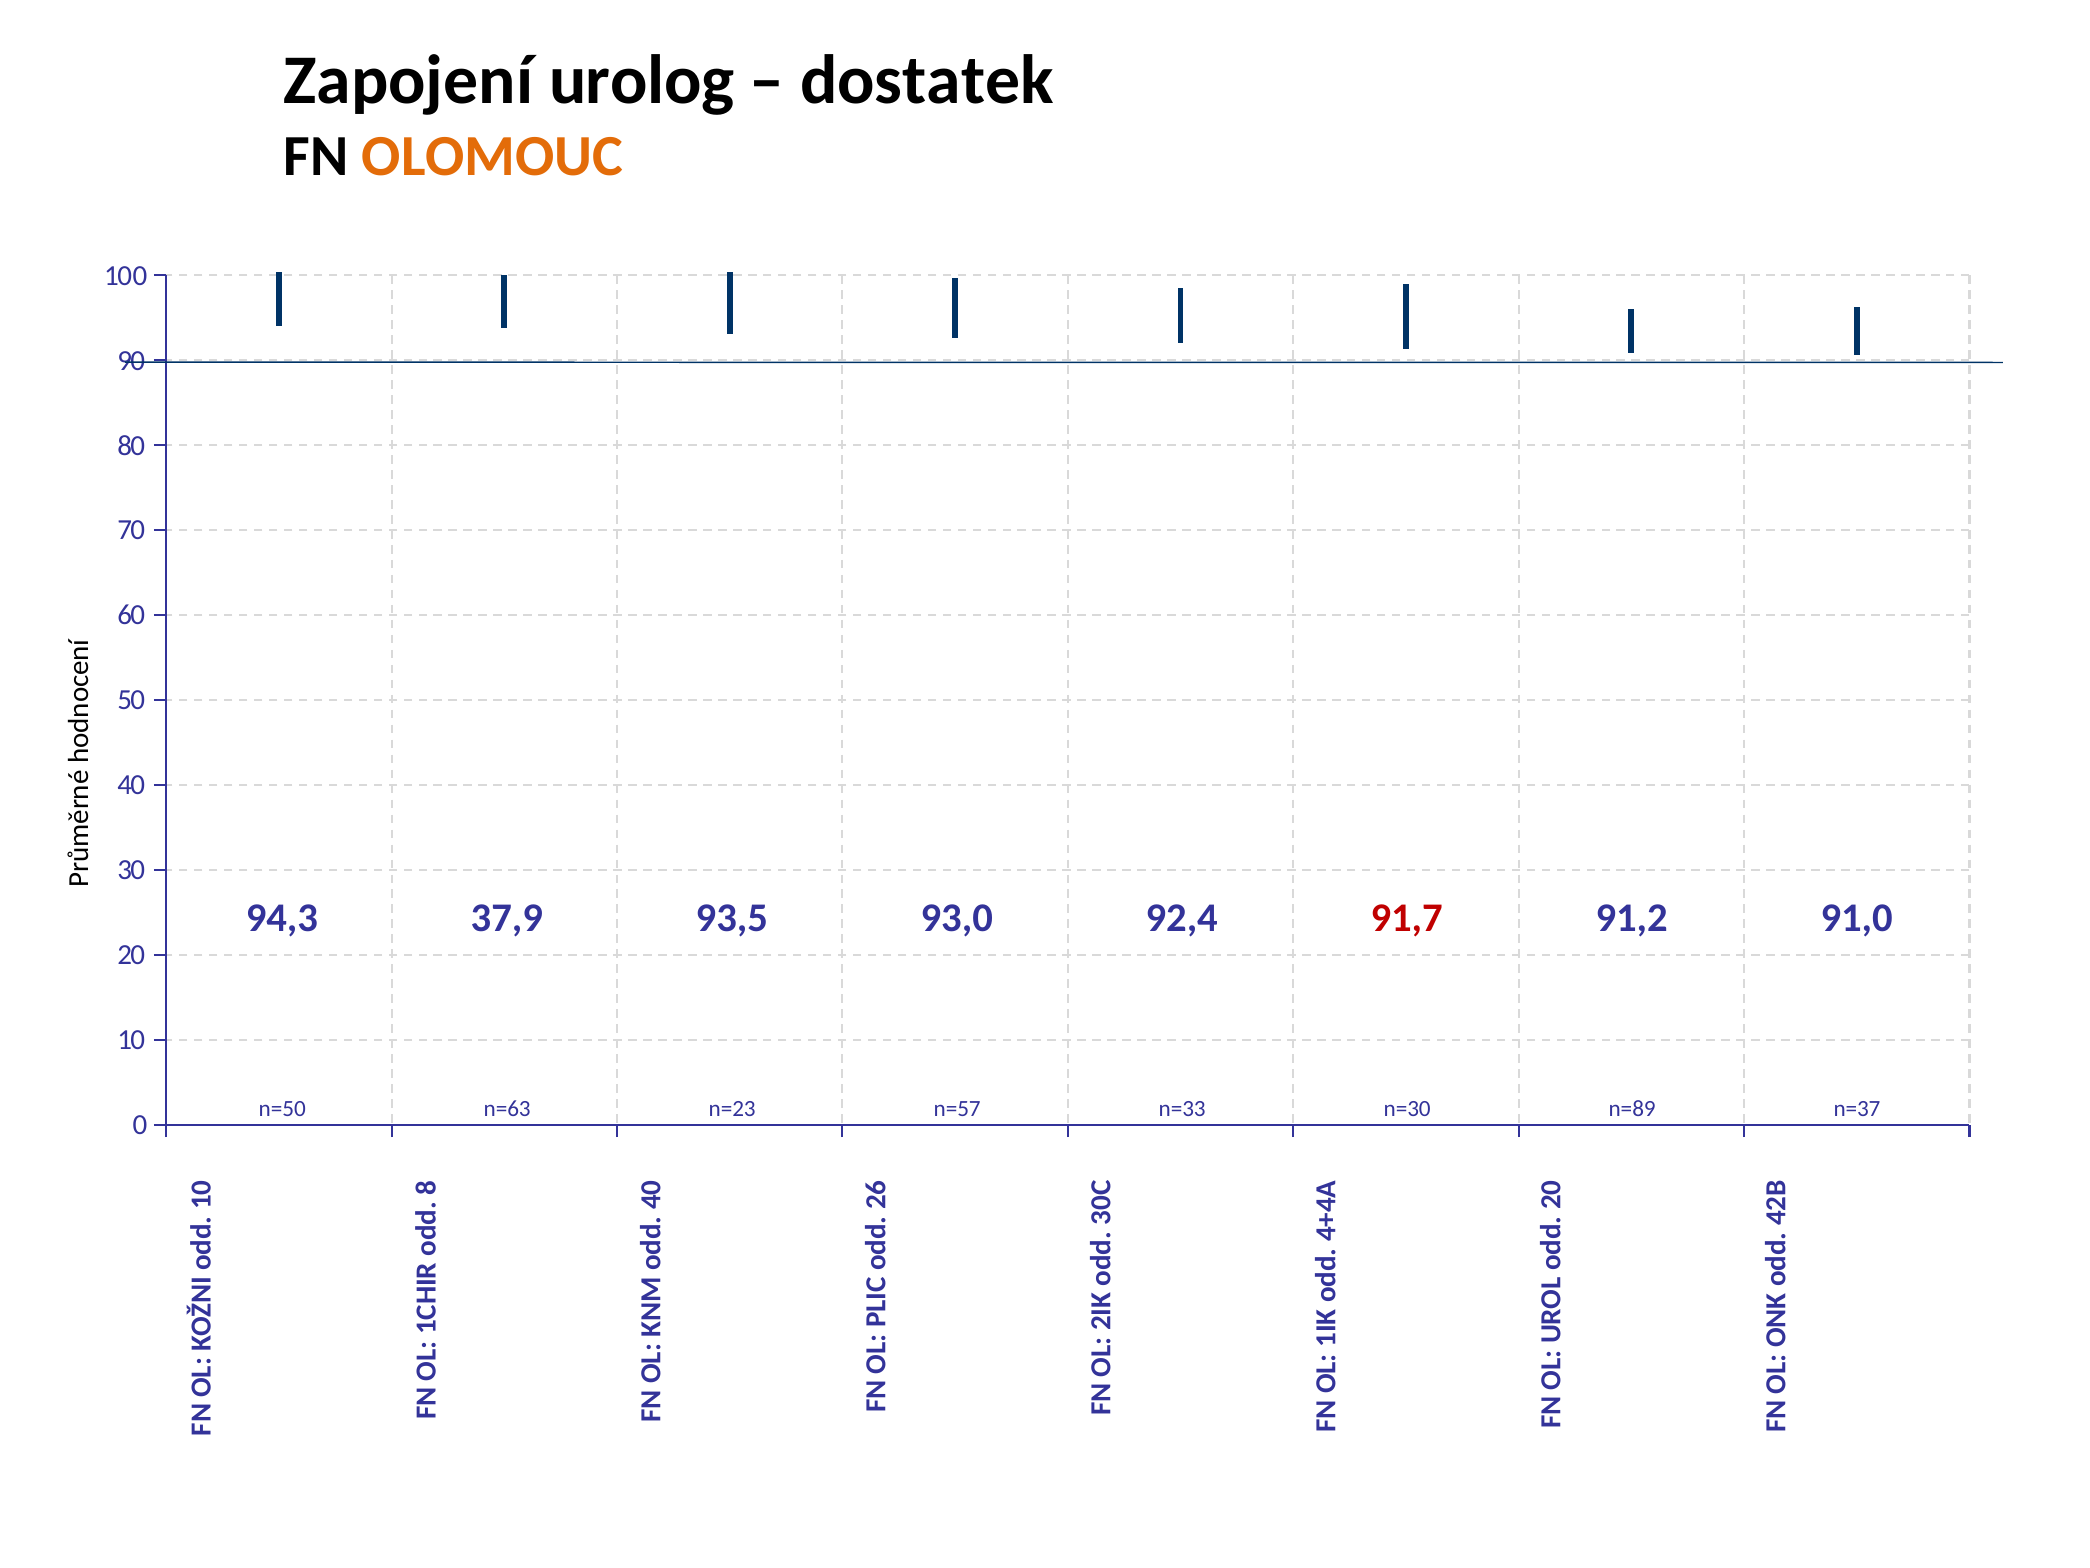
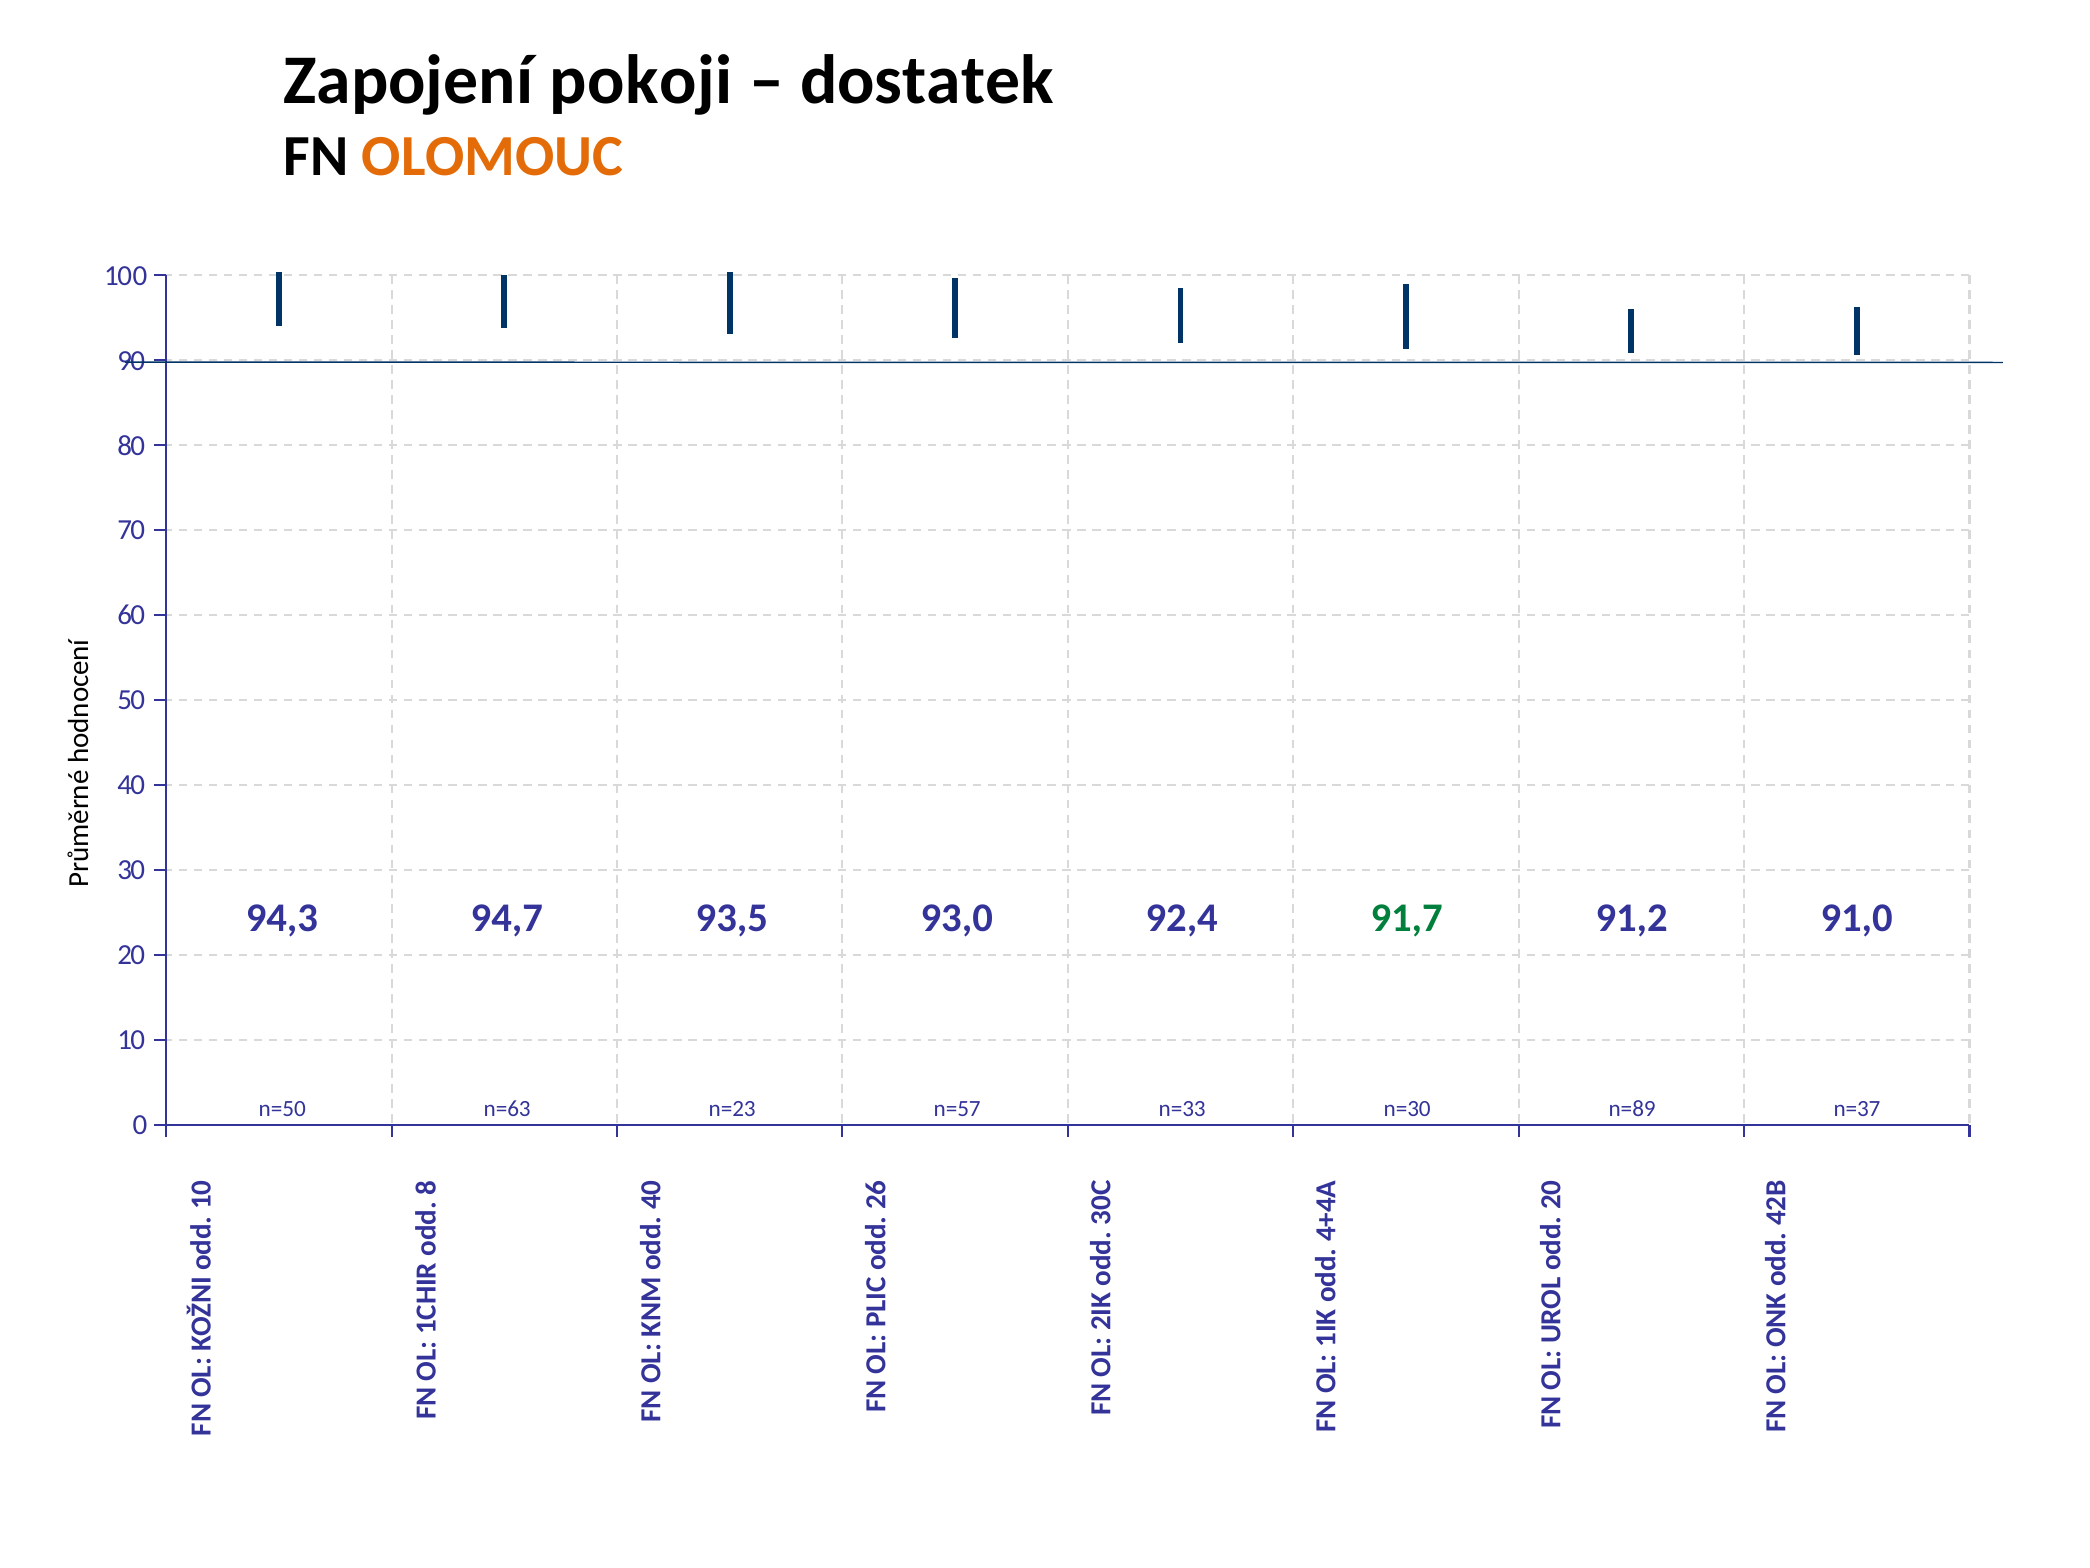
urolog: urolog -> pokoji
37,9: 37,9 -> 94,7
91,7 colour: red -> green
